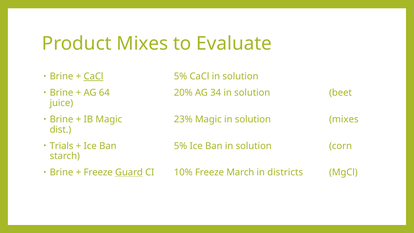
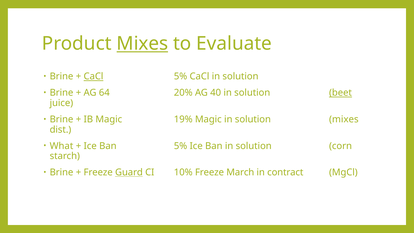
Mixes at (142, 44) underline: none -> present
34: 34 -> 40
beet underline: none -> present
23%: 23% -> 19%
Trials: Trials -> What
districts: districts -> contract
